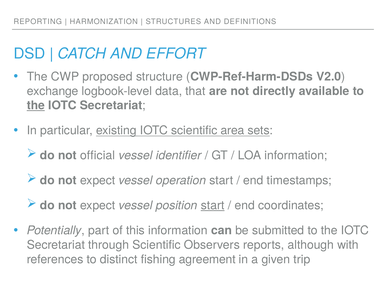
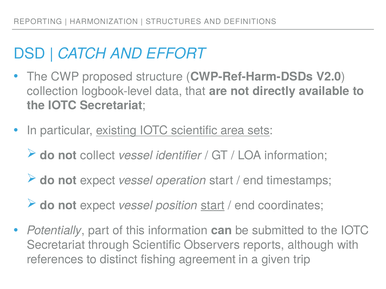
exchange: exchange -> collection
the at (36, 106) underline: present -> none
official: official -> collect
